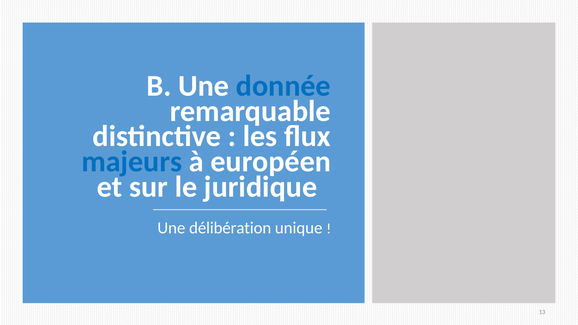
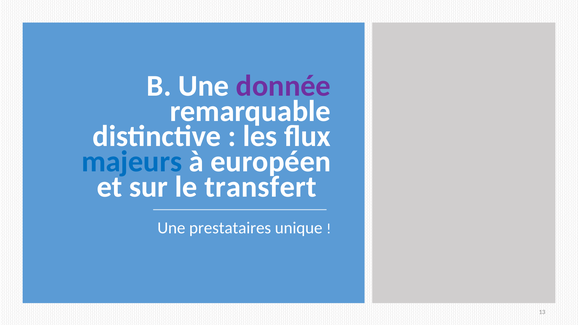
donnée colour: blue -> purple
juridique: juridique -> transfert
délibération: délibération -> prestataires
